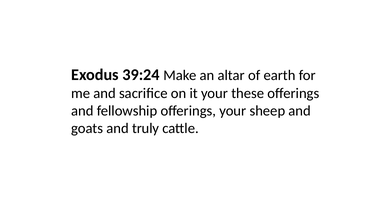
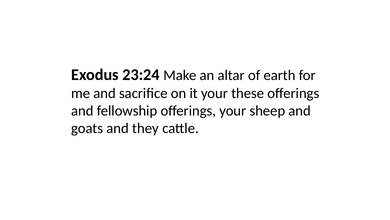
39:24: 39:24 -> 23:24
truly: truly -> they
